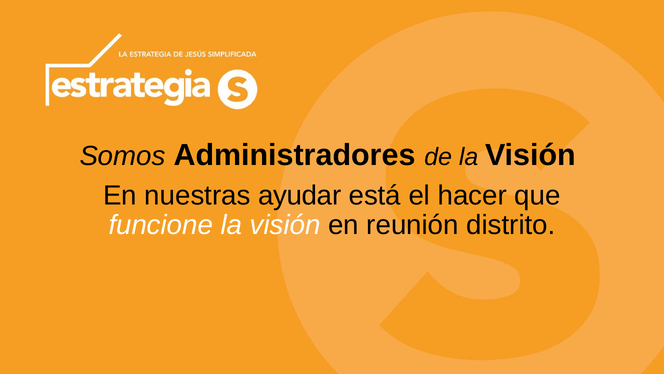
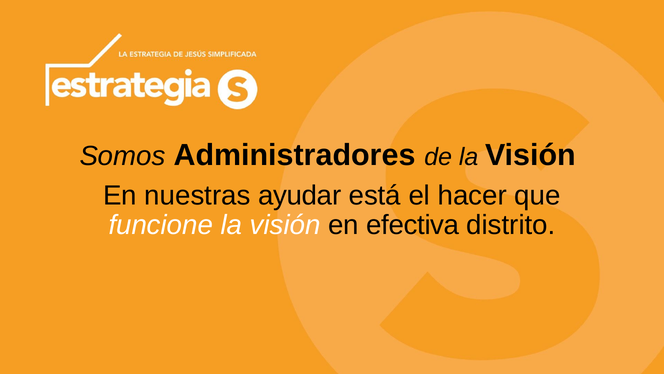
reunión: reunión -> efectiva
